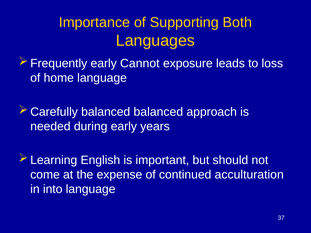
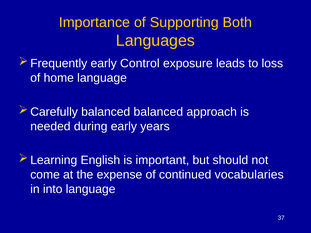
Cannot: Cannot -> Control
acculturation: acculturation -> vocabularies
